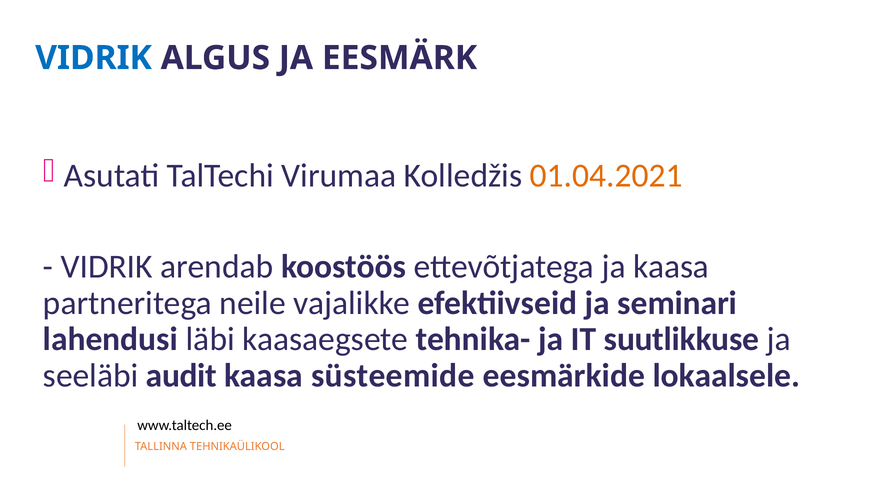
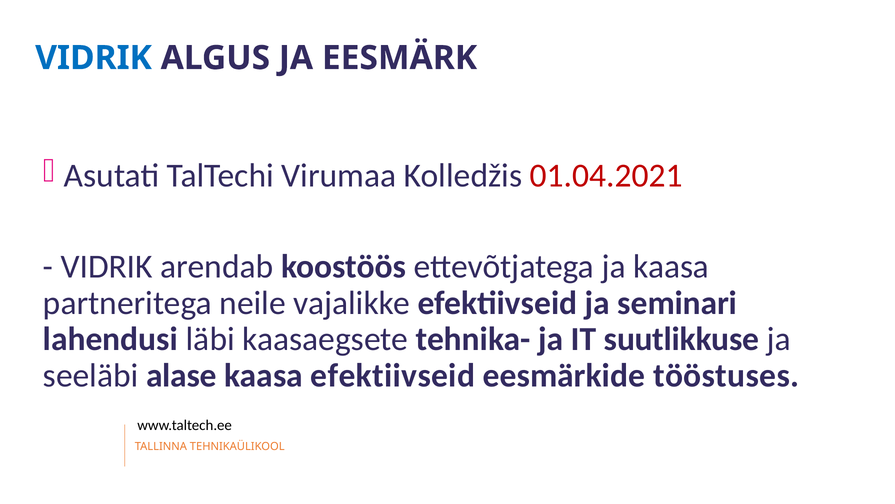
01.04.2021 colour: orange -> red
audit: audit -> alase
kaasa süsteemide: süsteemide -> efektiivseid
lokaalsele: lokaalsele -> tööstuses
